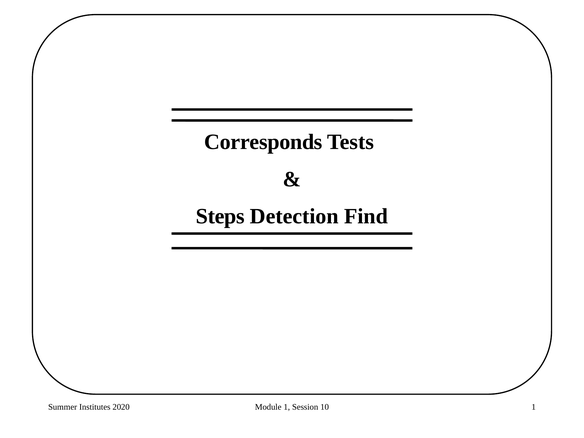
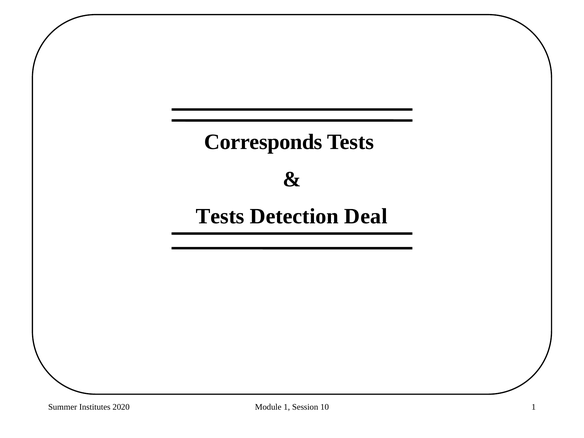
Steps at (220, 216): Steps -> Tests
Find: Find -> Deal
